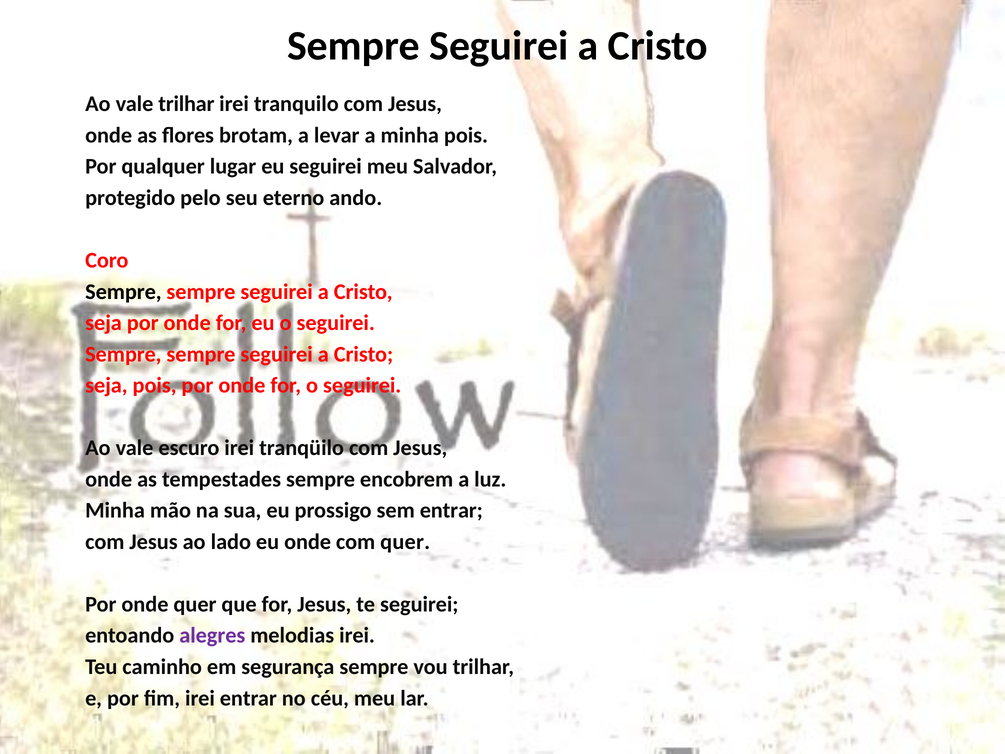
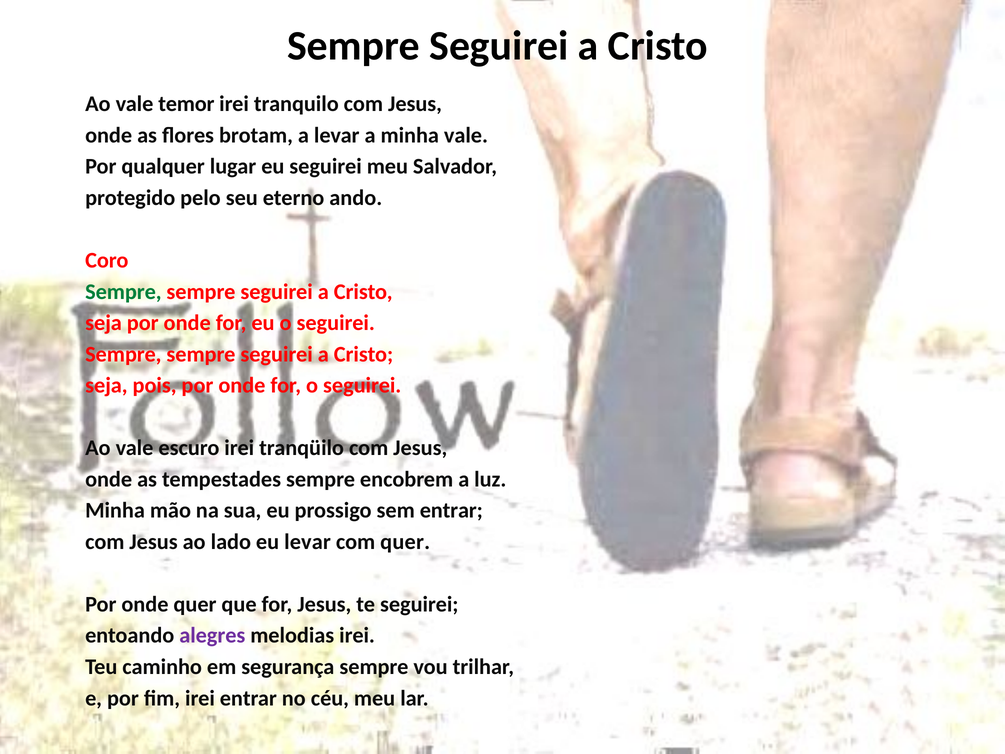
vale trilhar: trilhar -> temor
minha pois: pois -> vale
Sempre at (123, 292) colour: black -> green
eu onde: onde -> levar
